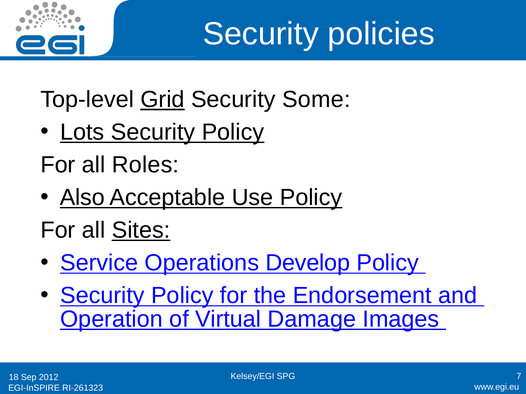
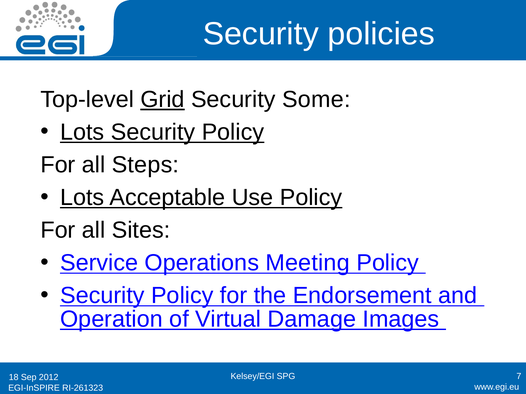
Roles: Roles -> Steps
Also at (82, 198): Also -> Lots
Sites underline: present -> none
Develop: Develop -> Meeting
